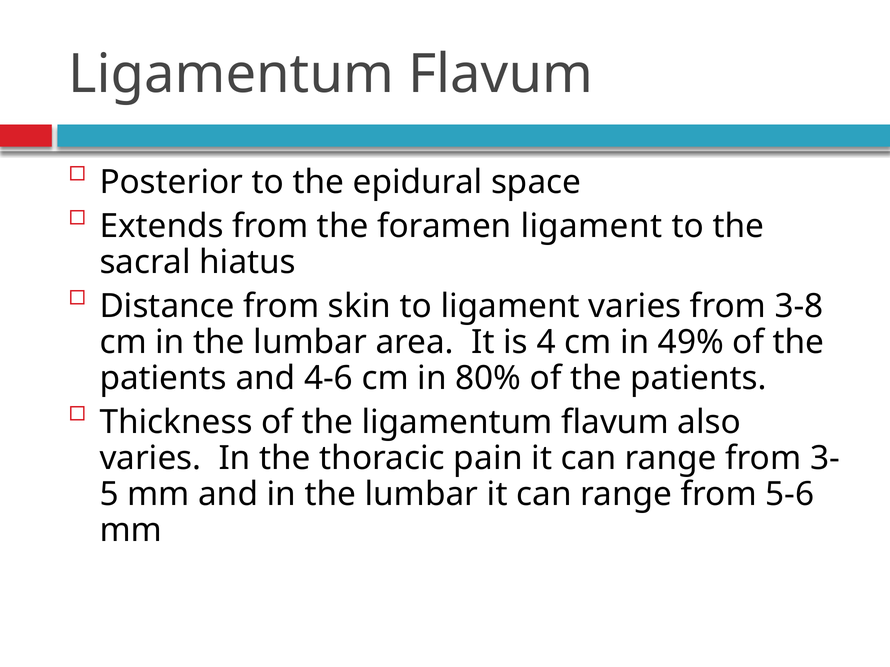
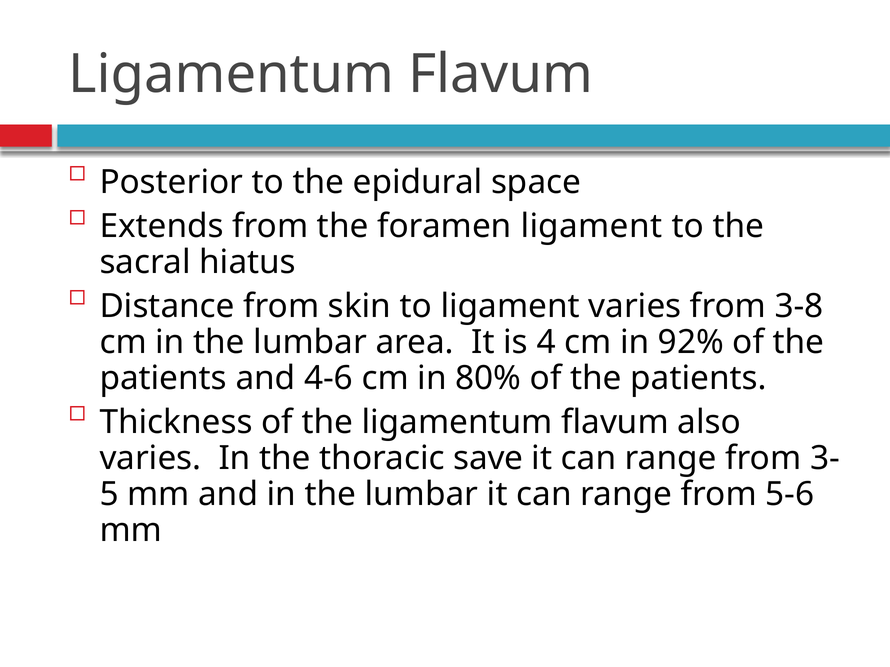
49%: 49% -> 92%
pain: pain -> save
